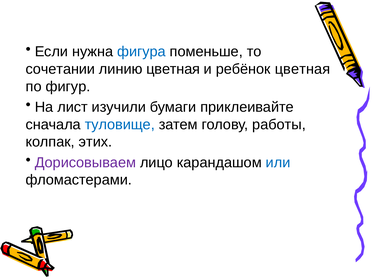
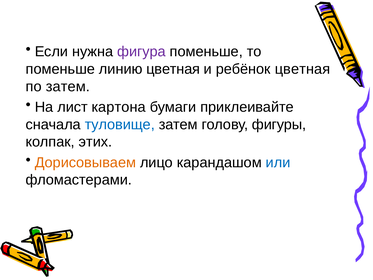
фигура colour: blue -> purple
сочетании at (60, 69): сочетании -> поменьше
по фигур: фигур -> затем
изучили: изучили -> картона
работы: работы -> фигуры
Дорисовываем colour: purple -> orange
